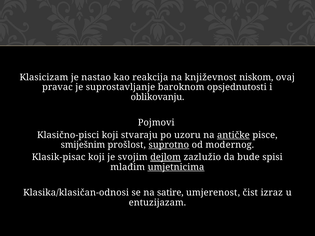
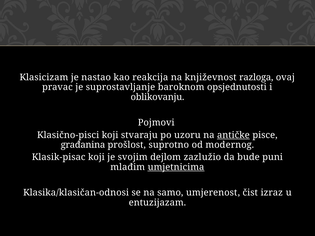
niskom: niskom -> razloga
smiješnim: smiješnim -> građanina
suprotno underline: present -> none
dejlom underline: present -> none
spisi: spisi -> puni
satire: satire -> samo
